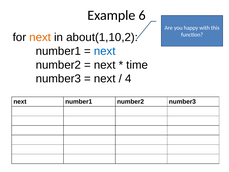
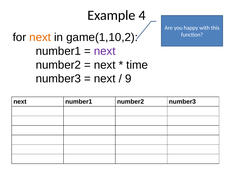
6: 6 -> 4
about(1,10,2: about(1,10,2 -> game(1,10,2
next at (105, 51) colour: blue -> purple
4: 4 -> 9
